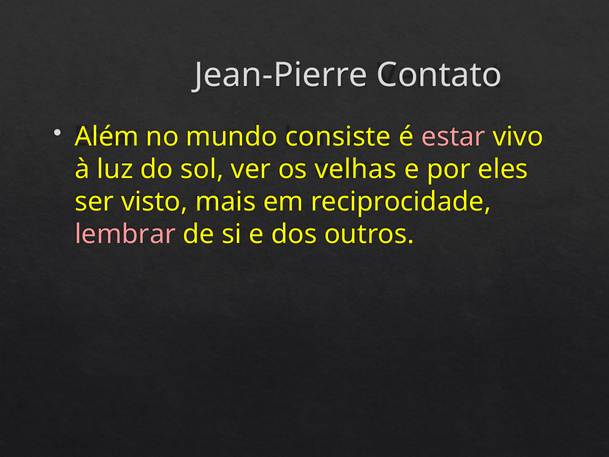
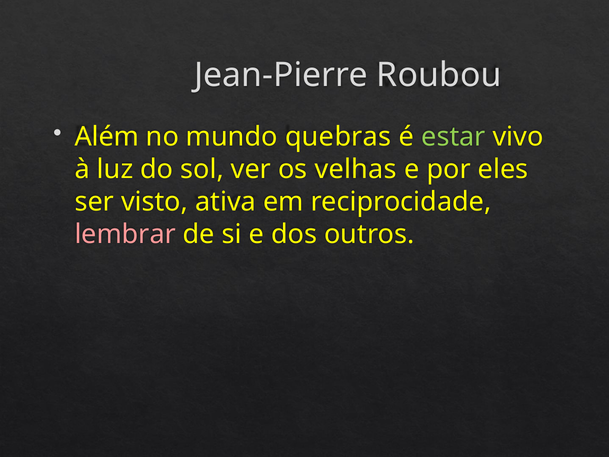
Contato: Contato -> Roubou
consiste: consiste -> quebras
estar colour: pink -> light green
mais: mais -> ativa
